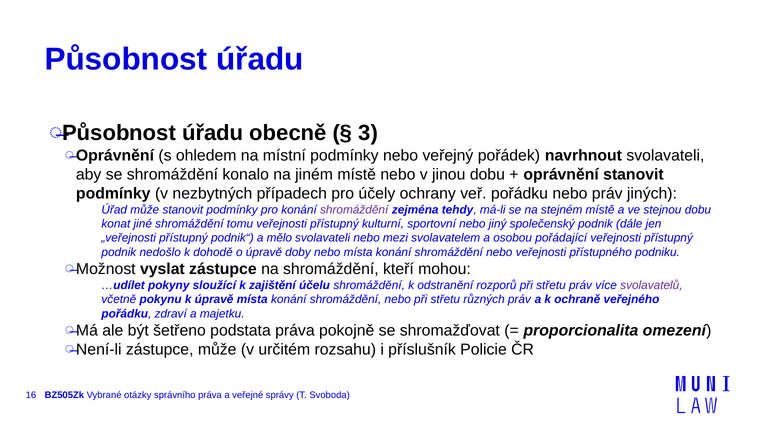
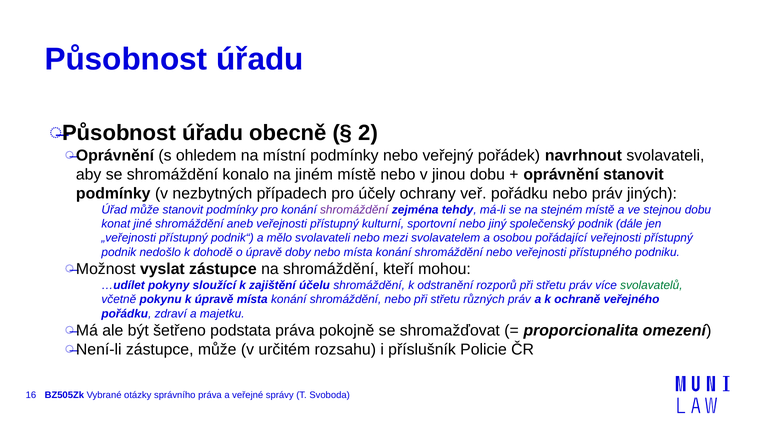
3: 3 -> 2
tomu: tomu -> aneb
svolavatelů colour: purple -> green
